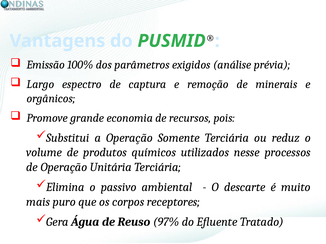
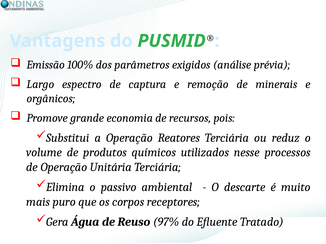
Somente: Somente -> Reatores
